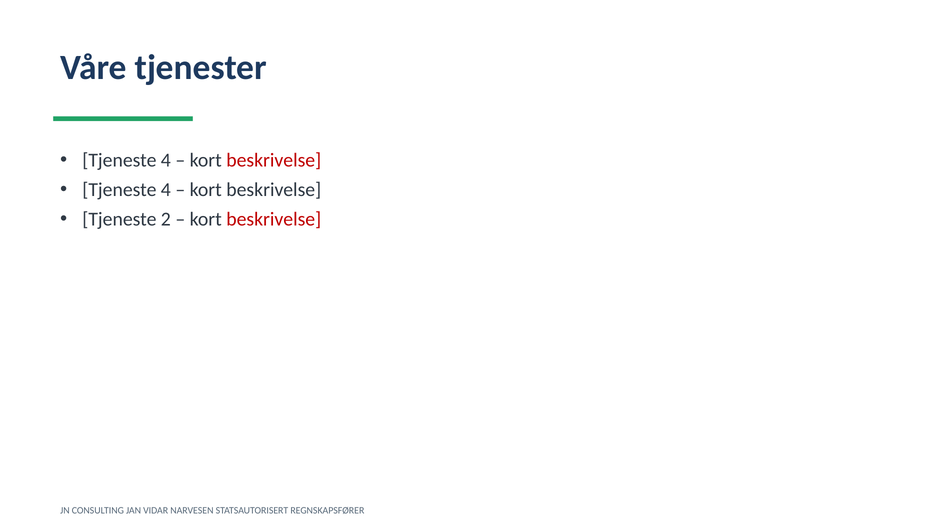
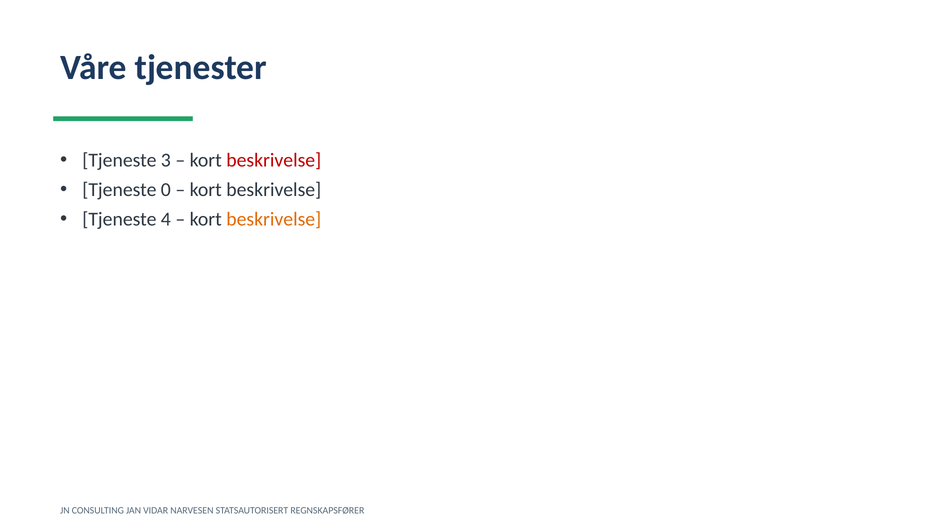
4 at (166, 160): 4 -> 3
4 at (166, 190): 4 -> 0
2: 2 -> 4
beskrivelse at (274, 219) colour: red -> orange
